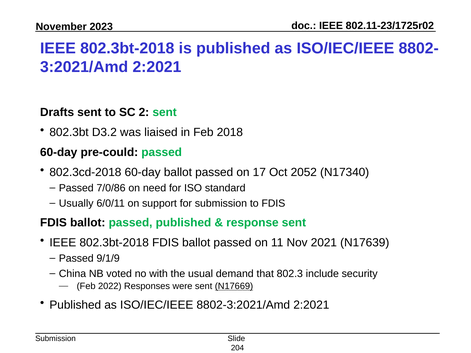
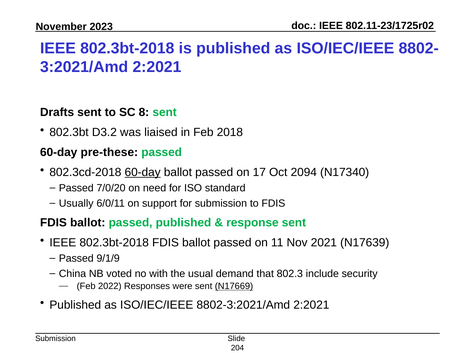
2: 2 -> 8
pre-could: pre-could -> pre-these
60-day at (143, 172) underline: none -> present
2052: 2052 -> 2094
7/0/86: 7/0/86 -> 7/0/20
